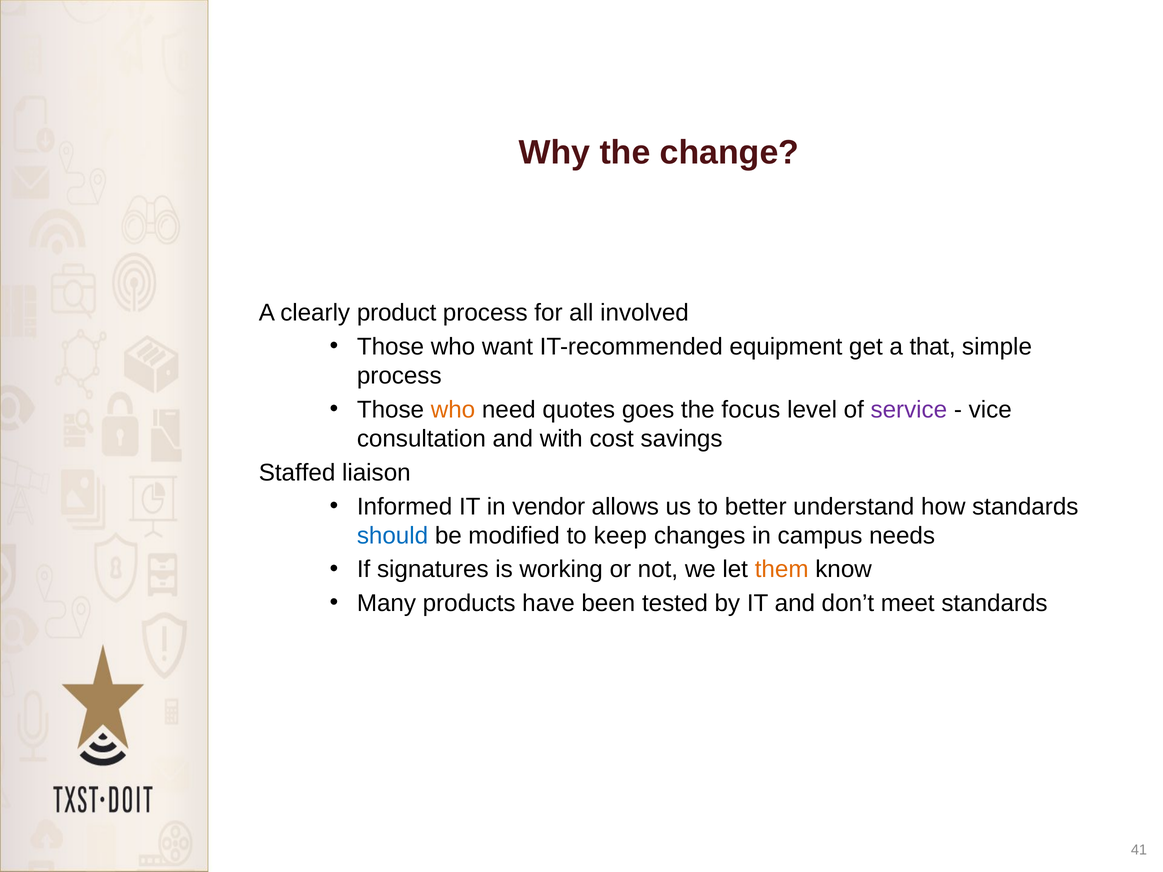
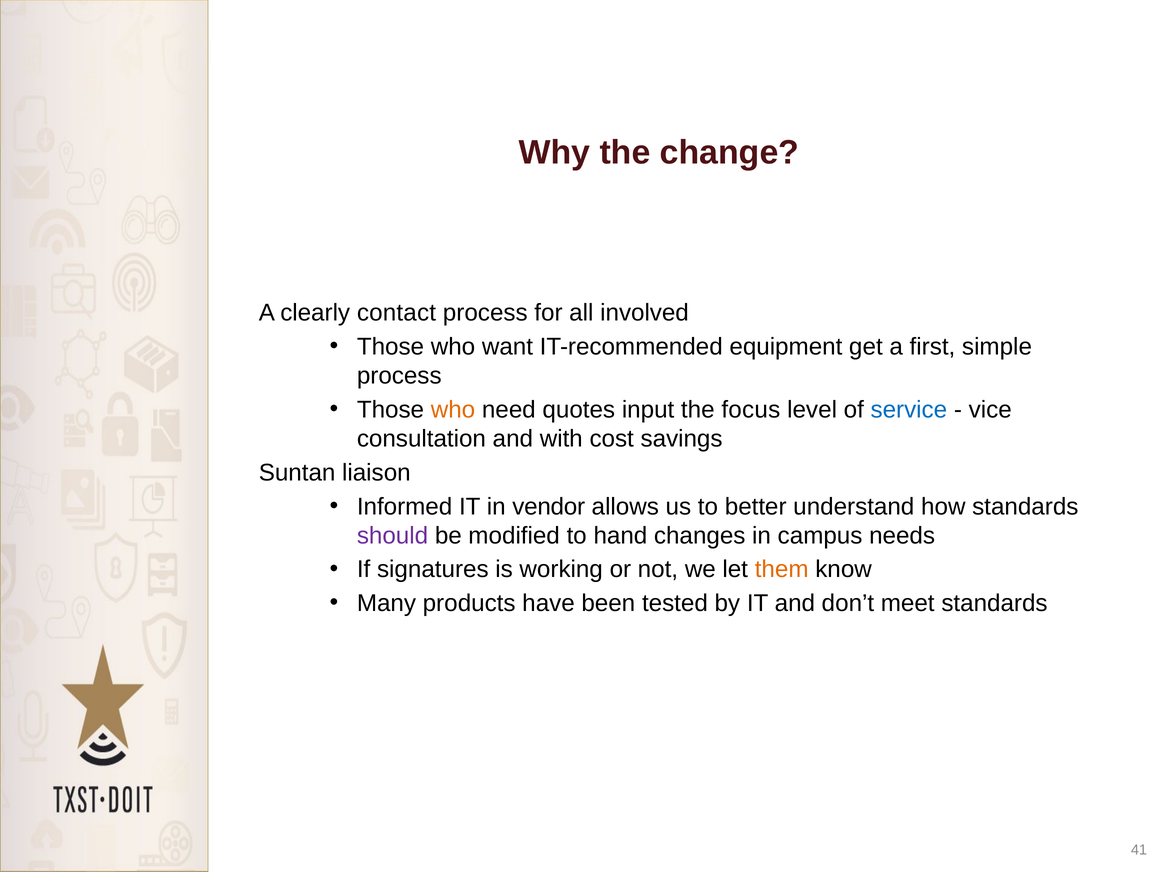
product: product -> contact
that: that -> first
goes: goes -> input
service colour: purple -> blue
Staffed: Staffed -> Suntan
should colour: blue -> purple
keep: keep -> hand
